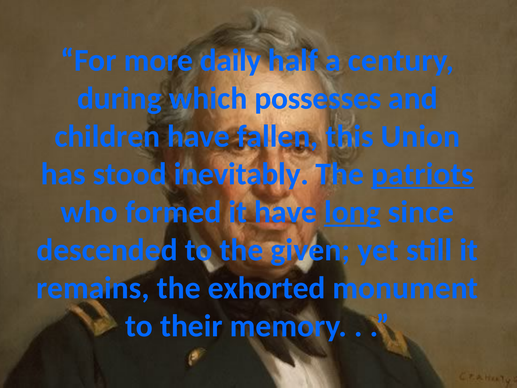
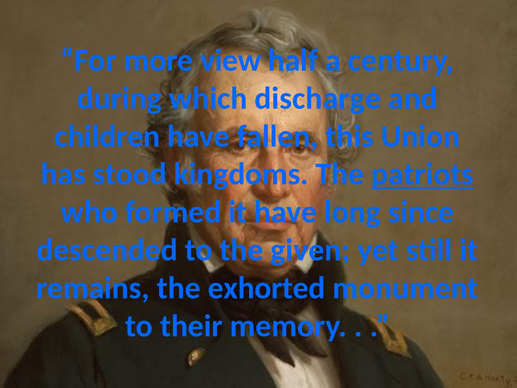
daily: daily -> view
possesses: possesses -> discharge
inevitably: inevitably -> kingdoms
long underline: present -> none
